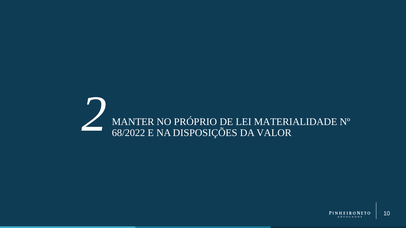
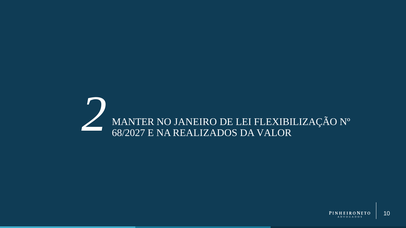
PRÓPRIO: PRÓPRIO -> JANEIRO
MATERIALIDADE: MATERIALIDADE -> FLEXIBILIZAÇÃO
68/2022: 68/2022 -> 68/2027
DISPOSIÇÕES: DISPOSIÇÕES -> REALIZADOS
